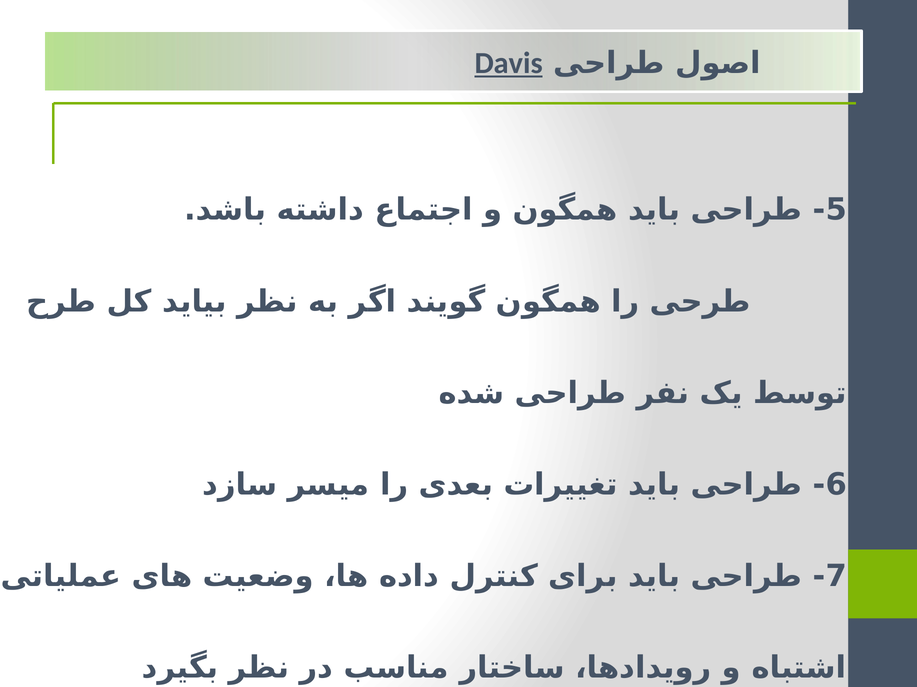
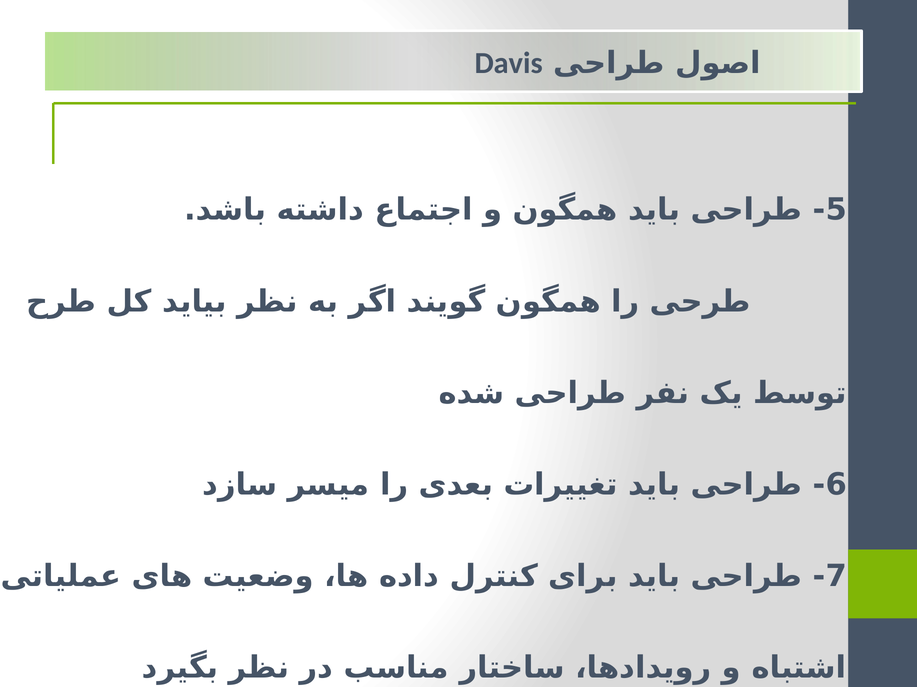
Davis underline: present -> none
